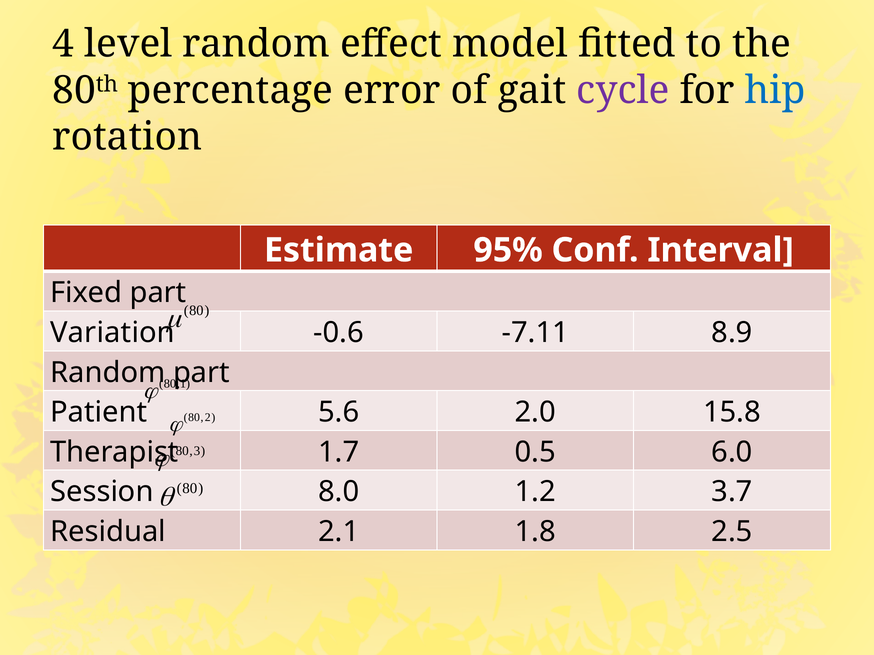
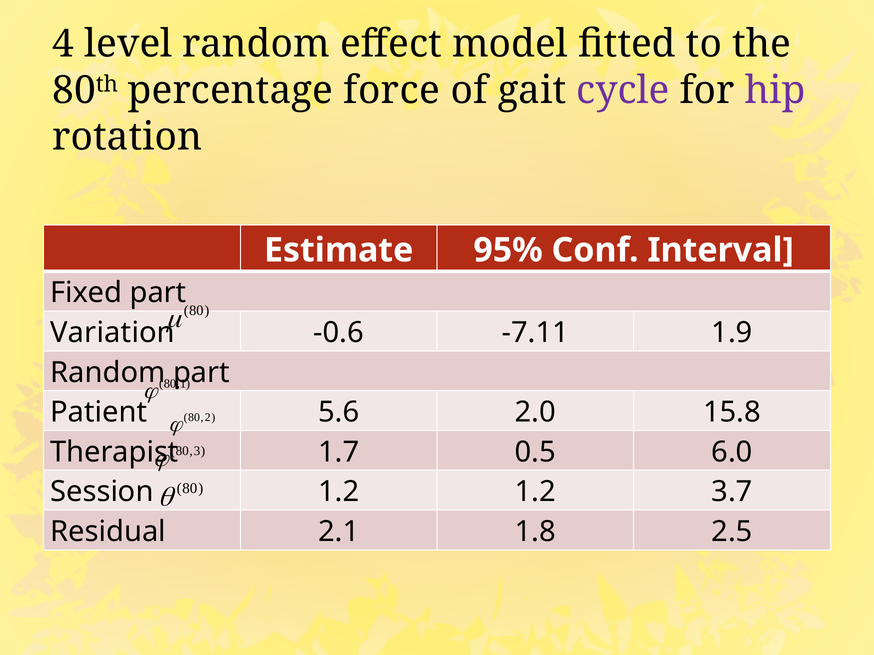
error: error -> force
hip colour: blue -> purple
8.9: 8.9 -> 1.9
Session 8.0: 8.0 -> 1.2
